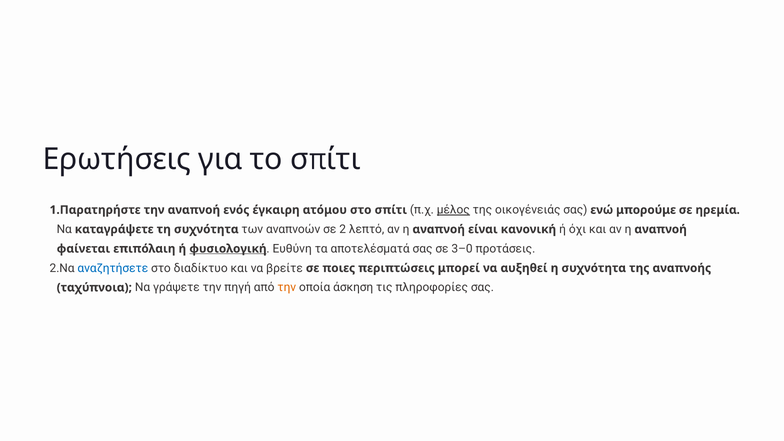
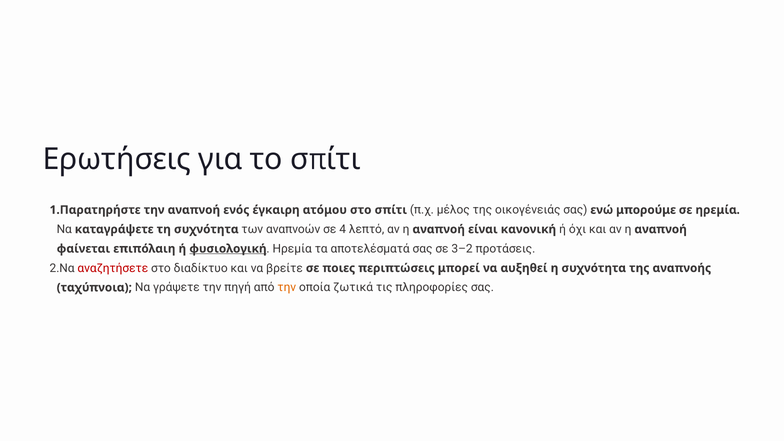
μέλος underline: present -> none
2: 2 -> 4
Ευθύνη at (292, 249): Ευθύνη -> Ηρεμία
3–0: 3–0 -> 3–2
αναζητήσετε colour: blue -> red
άσκηση: άσκηση -> ζωτικά
